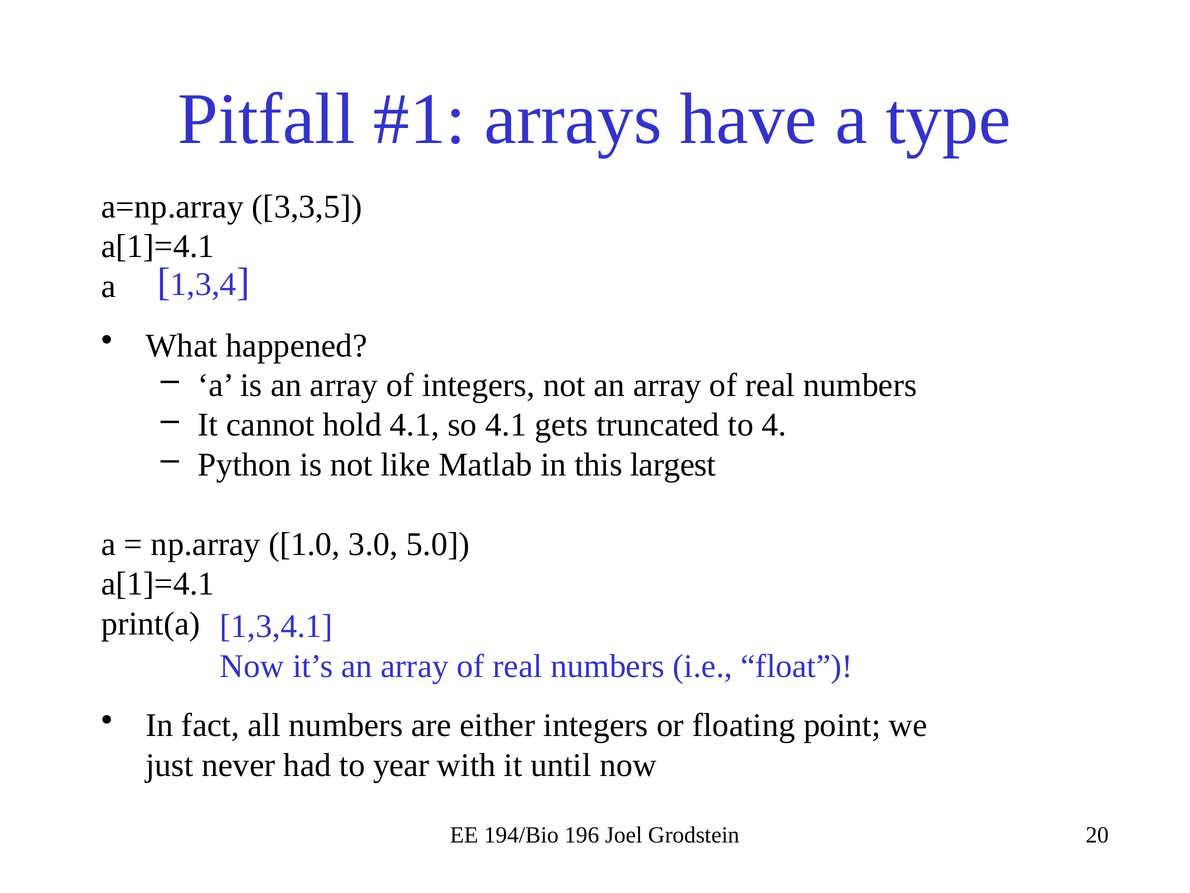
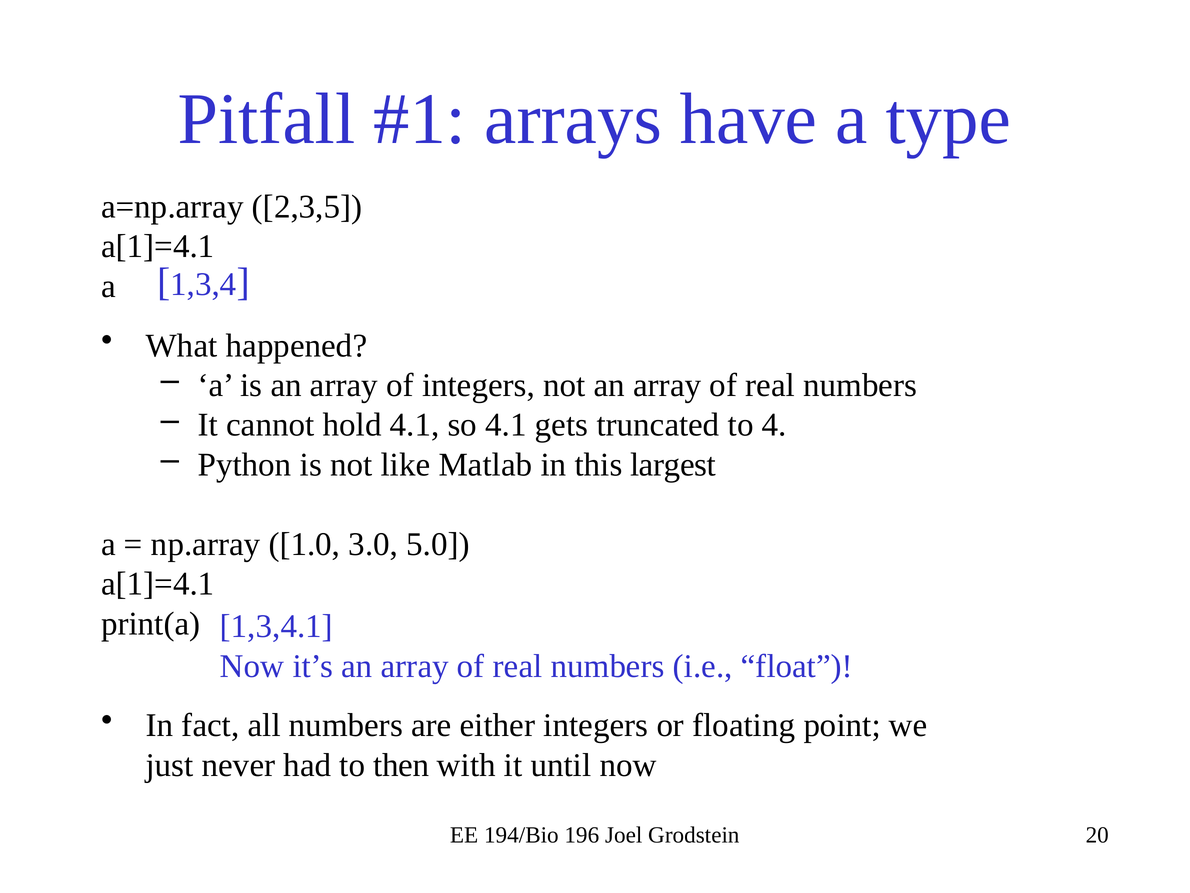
3,3,5: 3,3,5 -> 2,3,5
year: year -> then
